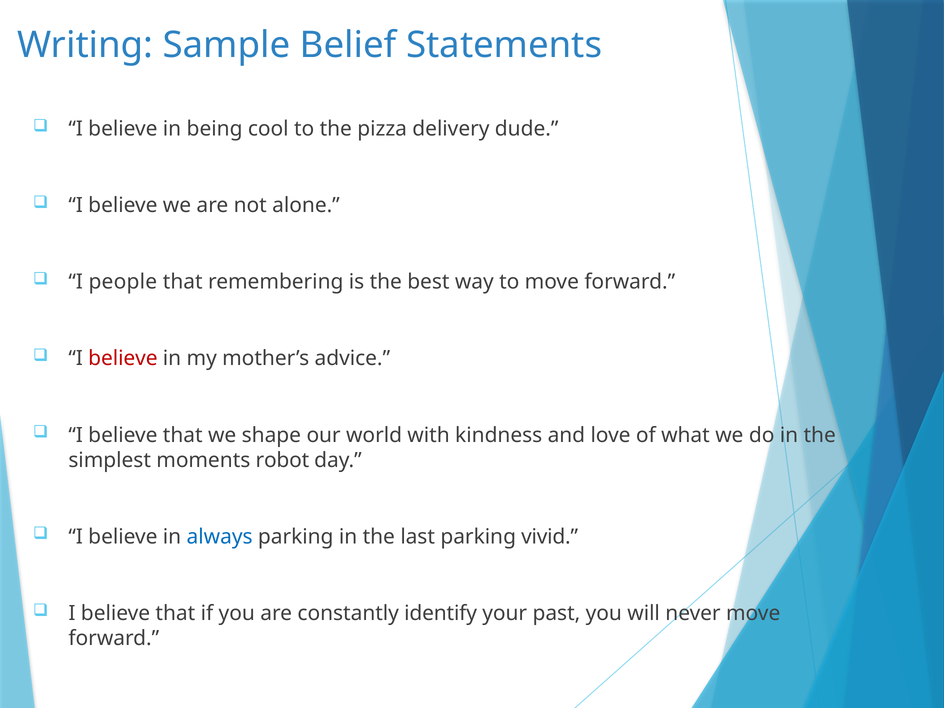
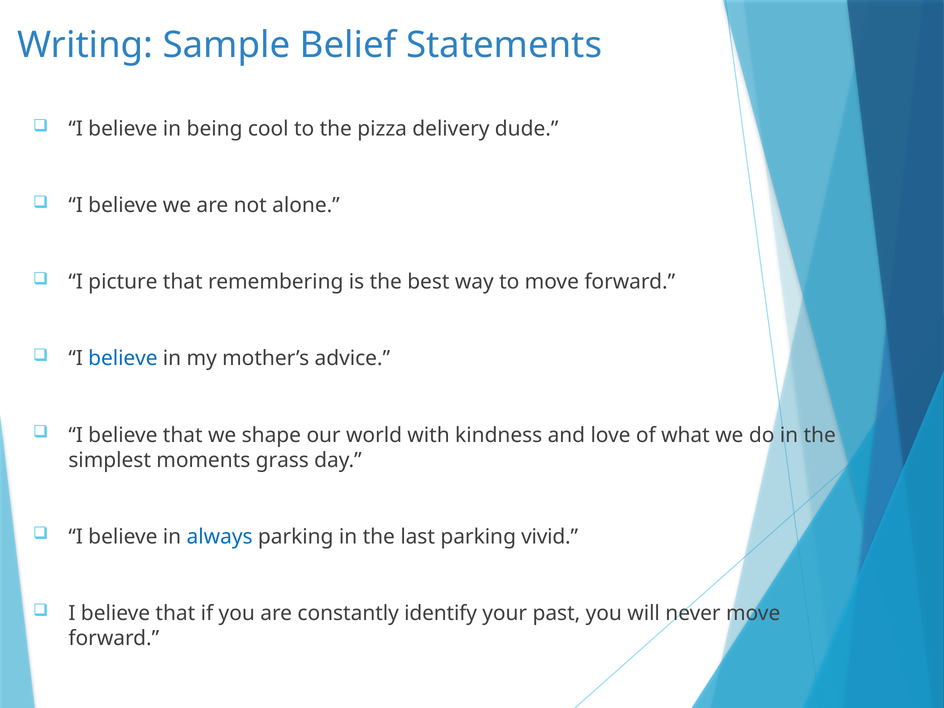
people: people -> picture
believe at (123, 359) colour: red -> blue
robot: robot -> grass
